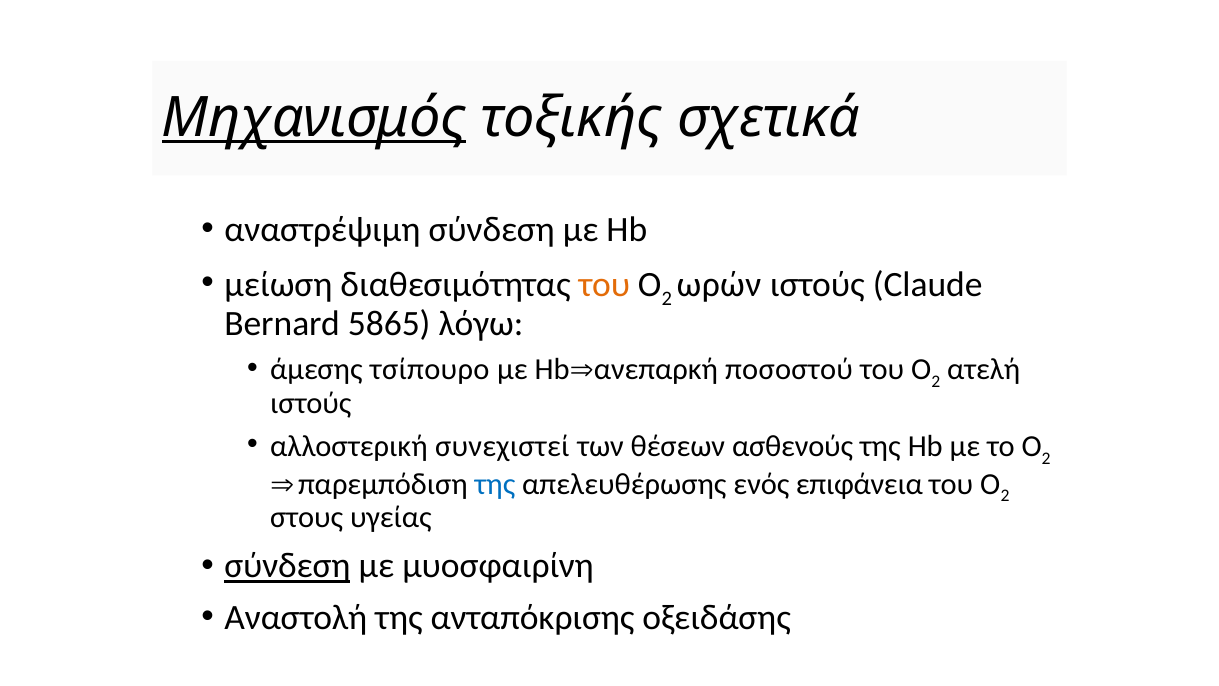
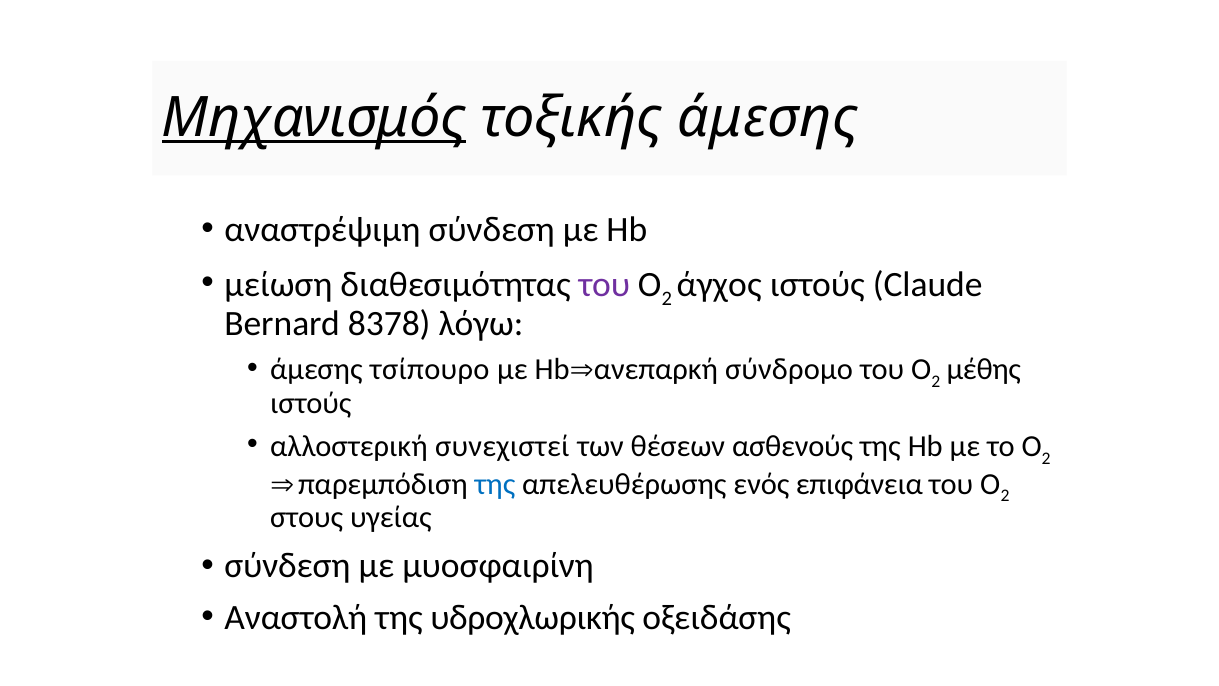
τοξικής σχετικά: σχετικά -> άμεσης
του at (604, 285) colour: orange -> purple
ωρών: ωρών -> άγχος
5865: 5865 -> 8378
ποσοστού: ποσοστού -> σύνδρομο
ατελή: ατελή -> μέθης
σύνδεση at (287, 566) underline: present -> none
ανταπόκρισης: ανταπόκρισης -> υδροχλωρικής
